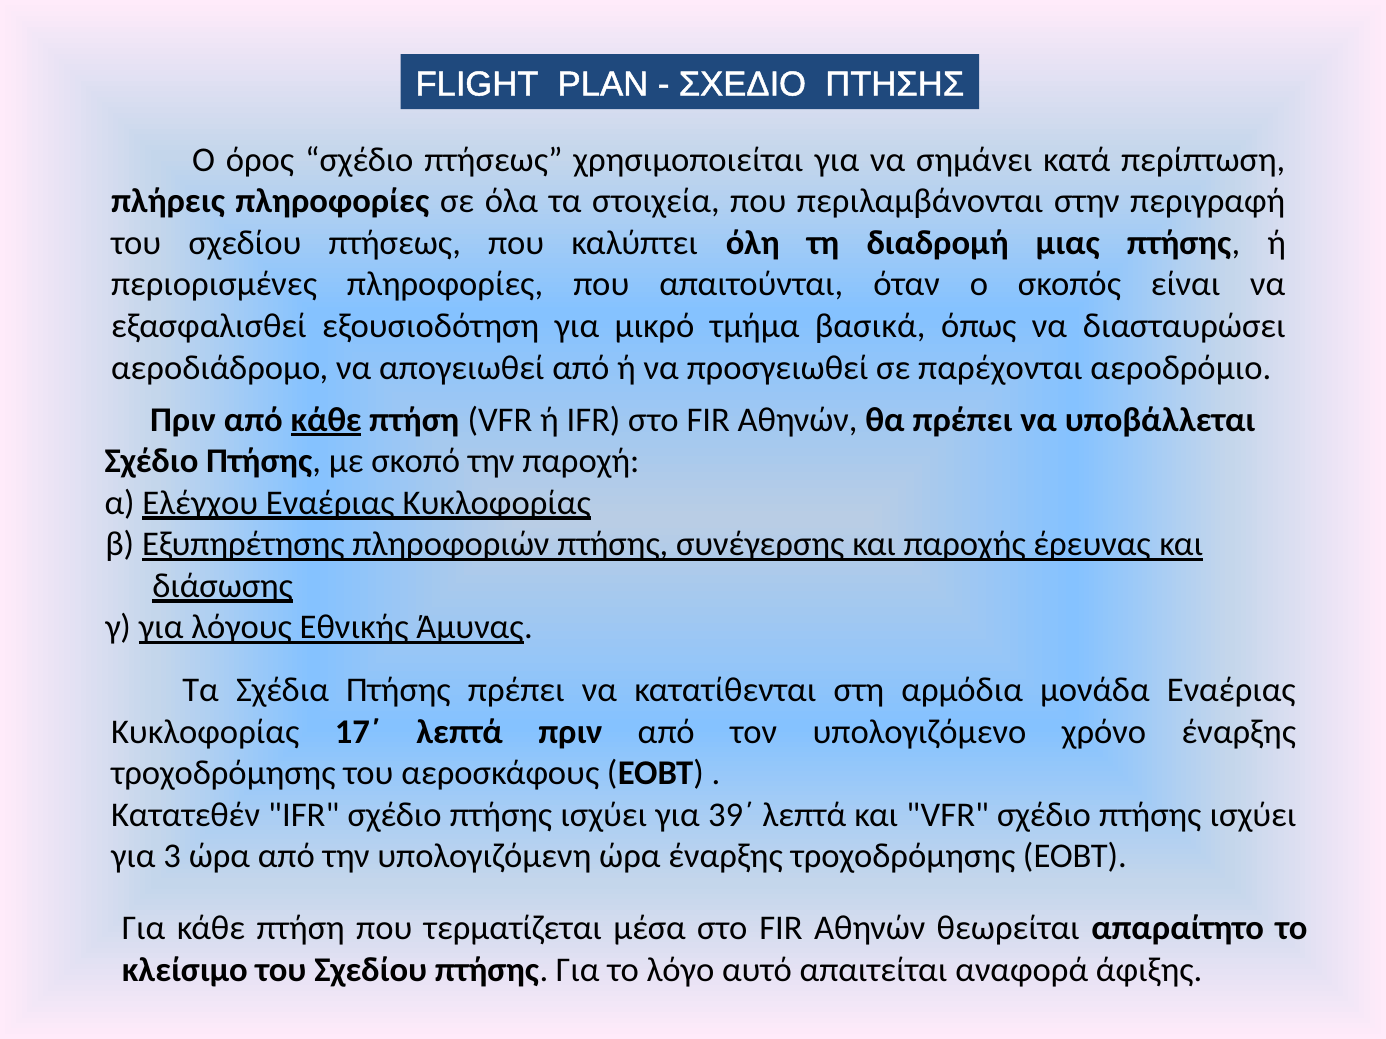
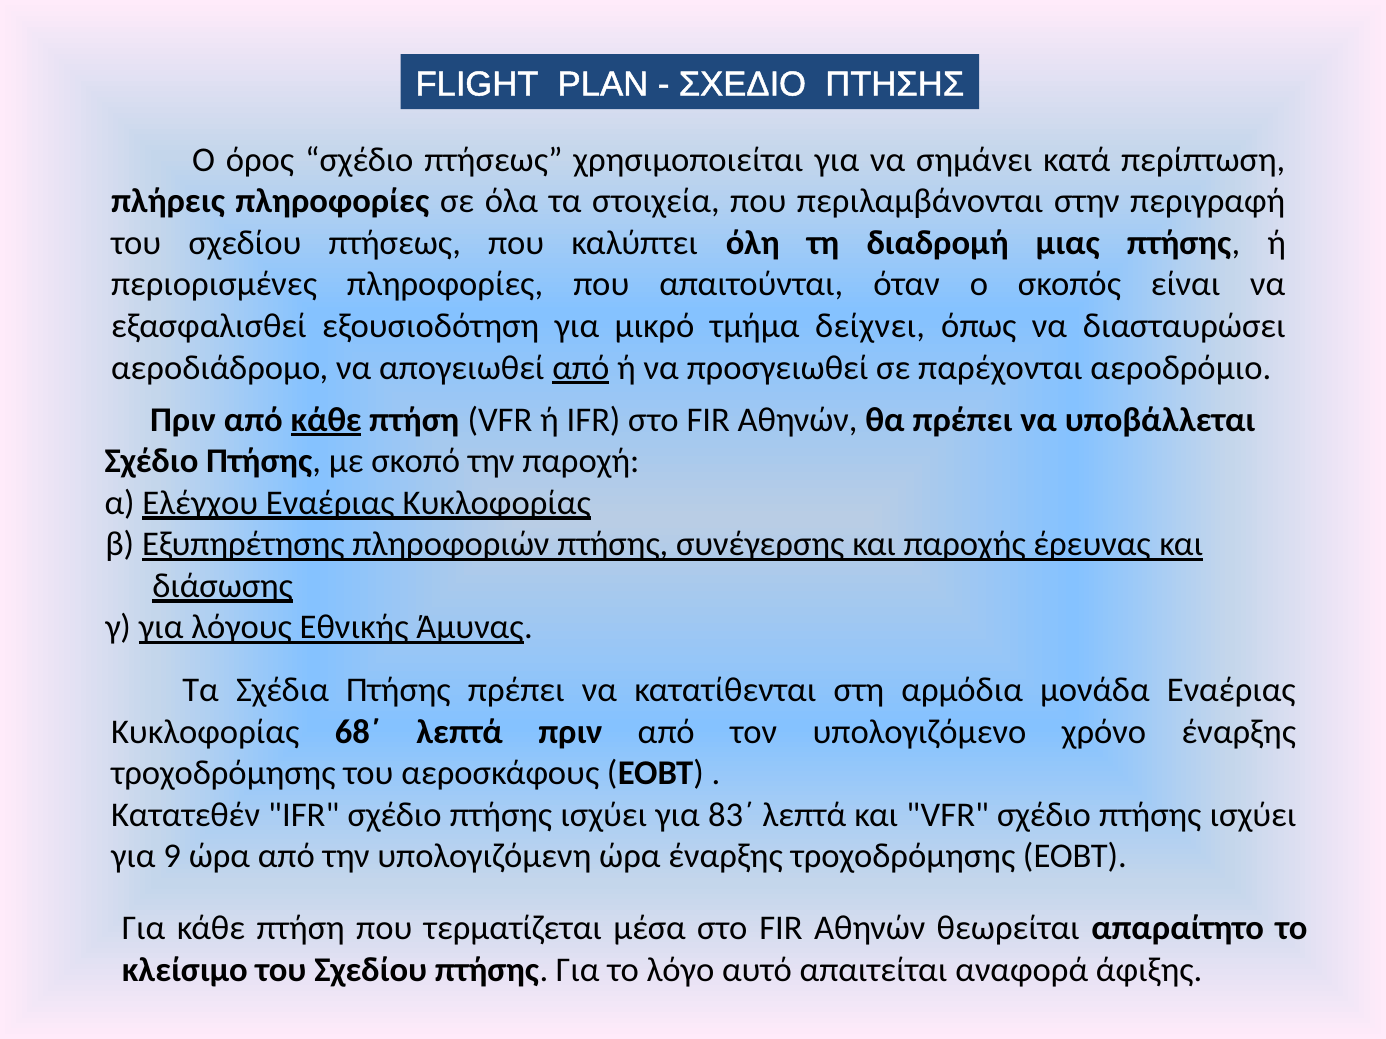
βασικά: βασικά -> δείχνει
από at (581, 368) underline: none -> present
17΄: 17΄ -> 68΄
39΄: 39΄ -> 83΄
3: 3 -> 9
